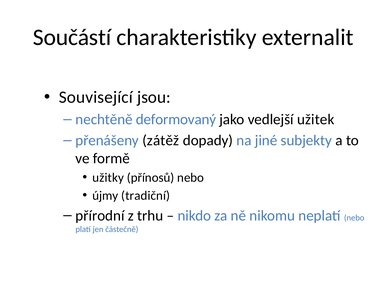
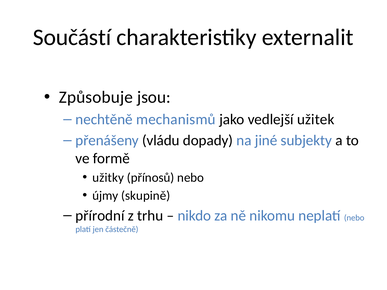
Související: Související -> Způsobuje
deformovaný: deformovaný -> mechanismů
zátěž: zátěž -> vládu
tradiční: tradiční -> skupině
